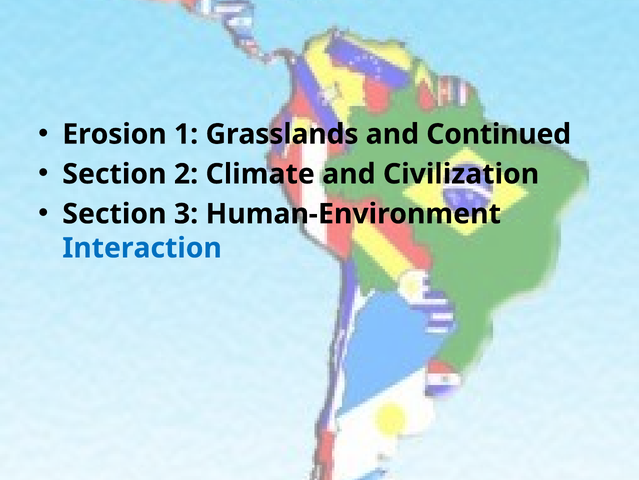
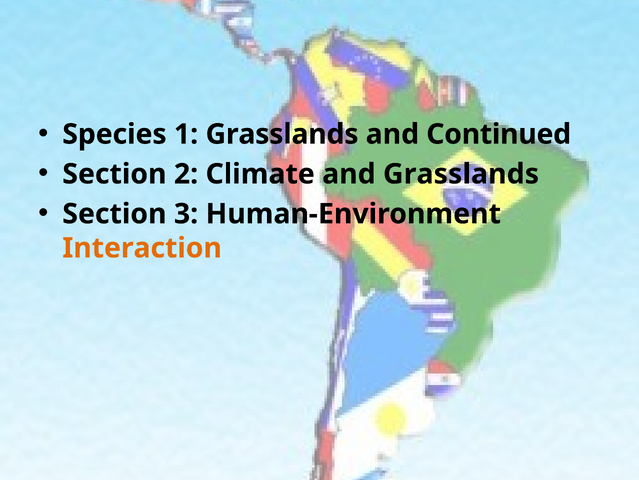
Erosion: Erosion -> Species
and Civilization: Civilization -> Grasslands
Interaction colour: blue -> orange
